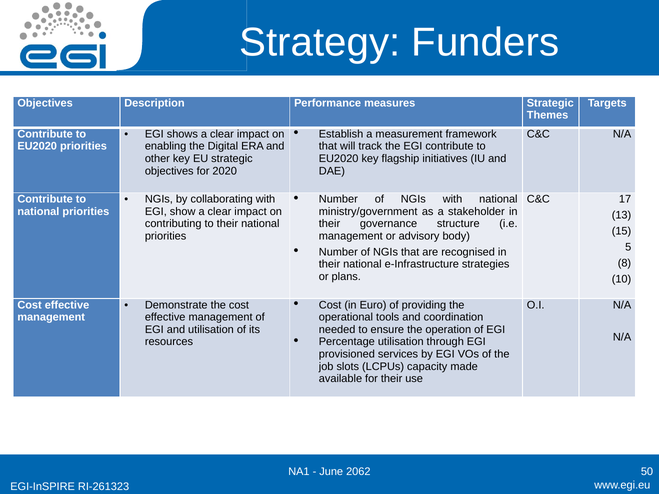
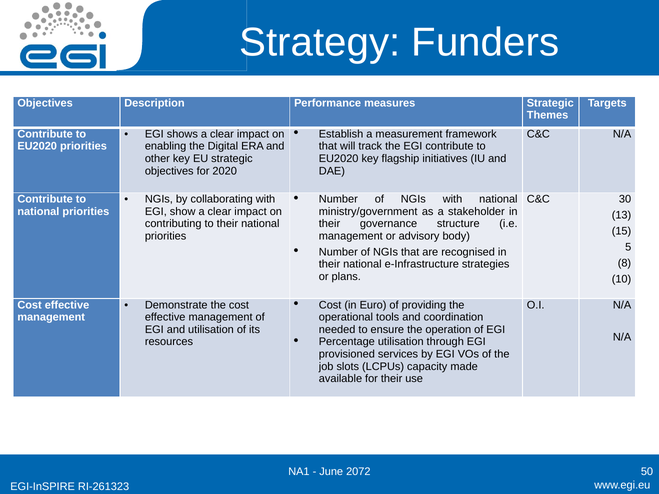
17: 17 -> 30
2062: 2062 -> 2072
